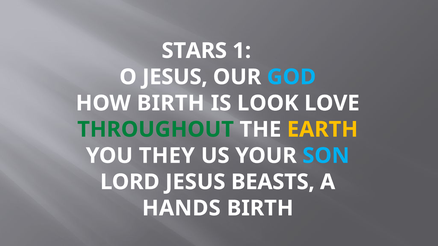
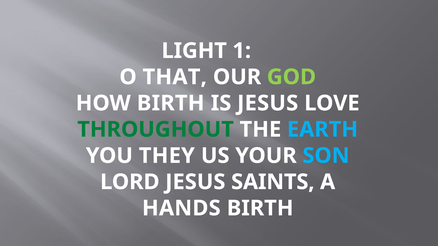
STARS: STARS -> LIGHT
O JESUS: JESUS -> THAT
GOD colour: light blue -> light green
IS LOOK: LOOK -> JESUS
EARTH colour: yellow -> light blue
BEASTS: BEASTS -> SAINTS
